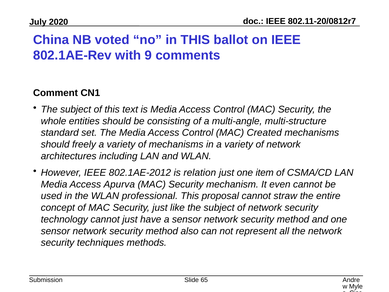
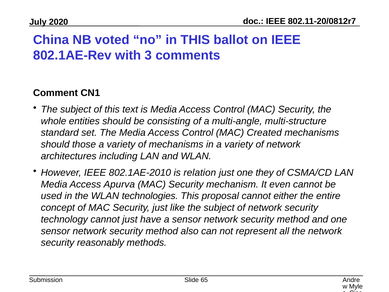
9: 9 -> 3
freely: freely -> those
802.1AE-2012: 802.1AE-2012 -> 802.1AE-2010
item: item -> they
professional: professional -> technologies
straw: straw -> either
techniques: techniques -> reasonably
